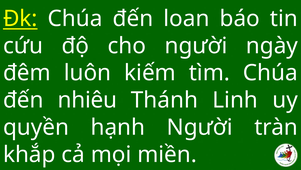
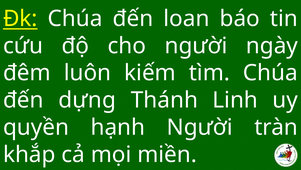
nhiêu: nhiêu -> dựng
